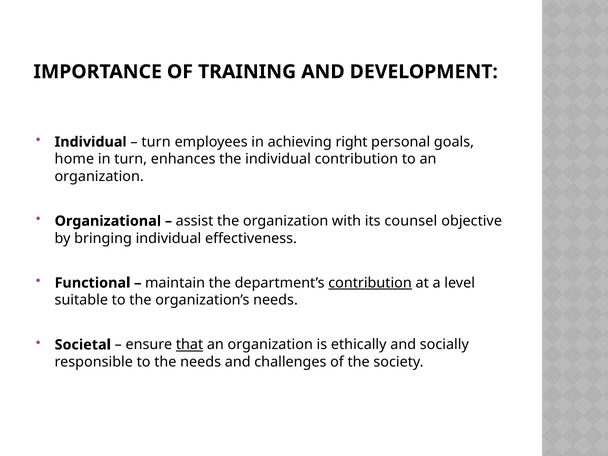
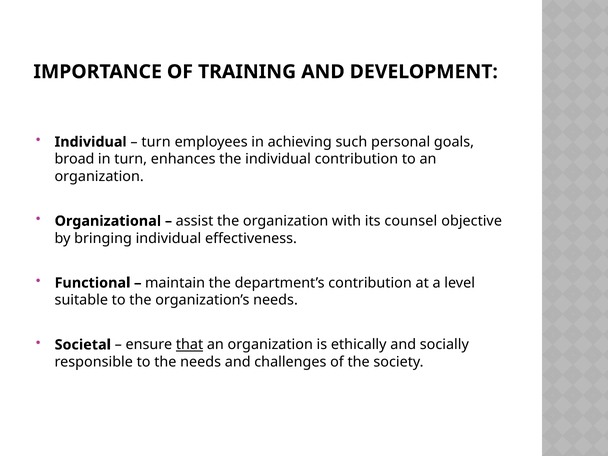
right: right -> such
home: home -> broad
contribution at (370, 283) underline: present -> none
